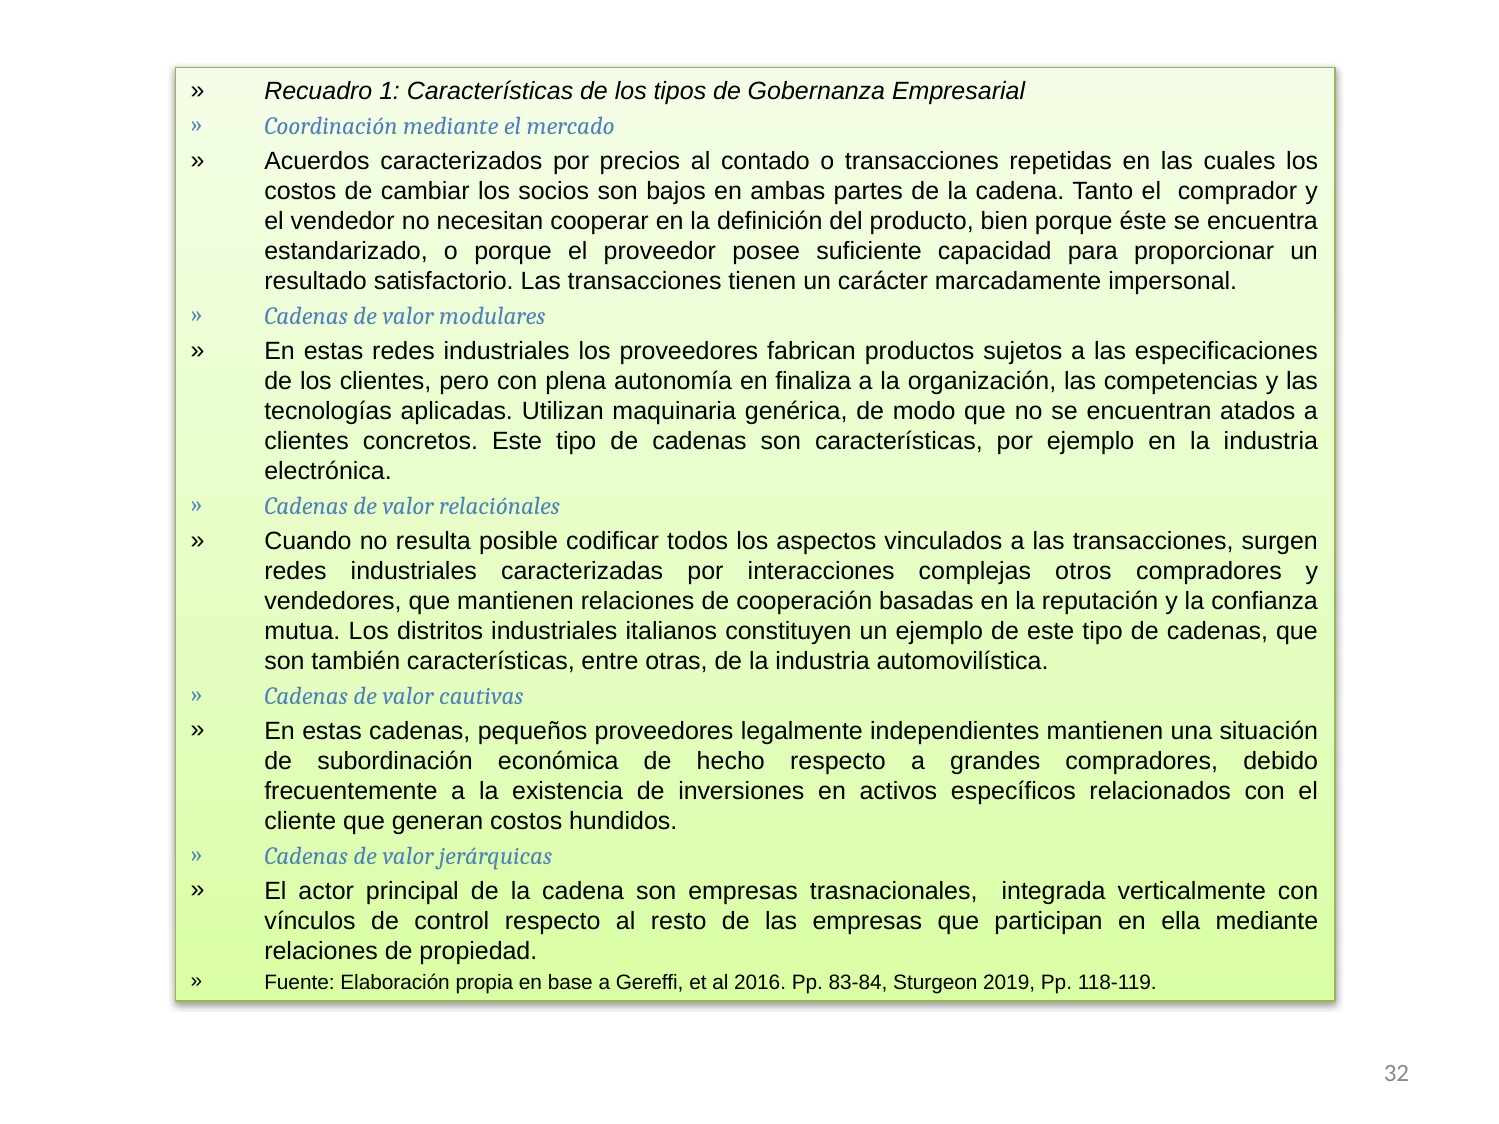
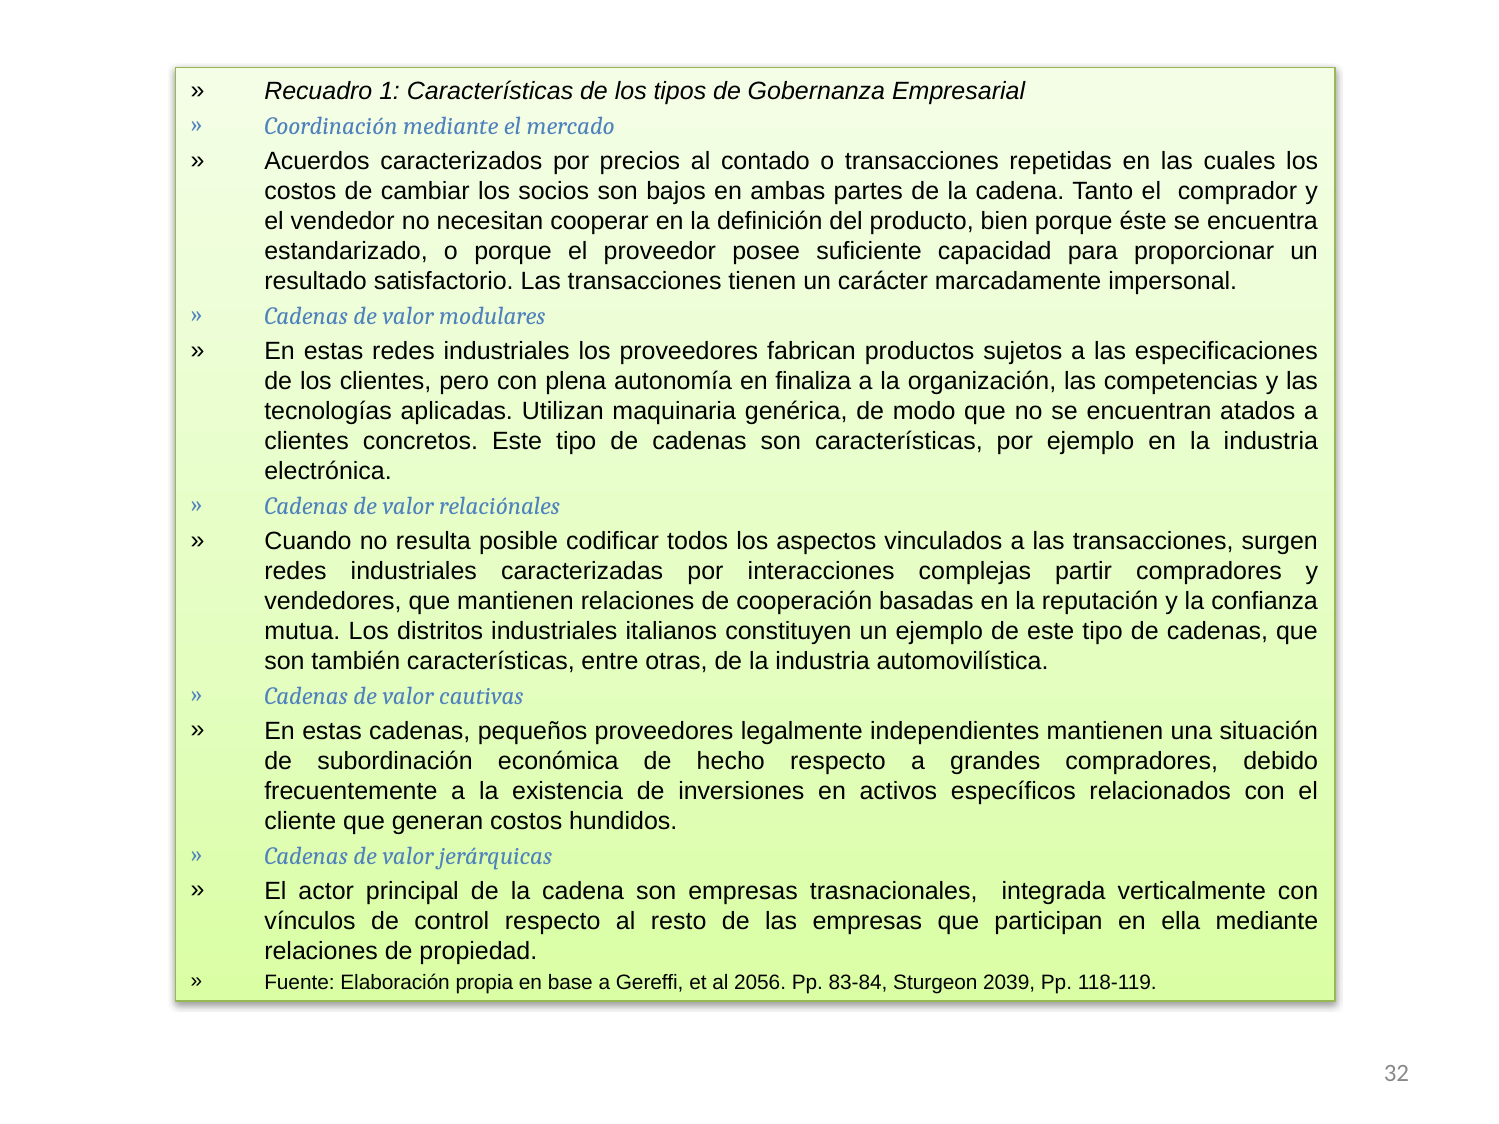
otros: otros -> partir
2016: 2016 -> 2056
2019: 2019 -> 2039
